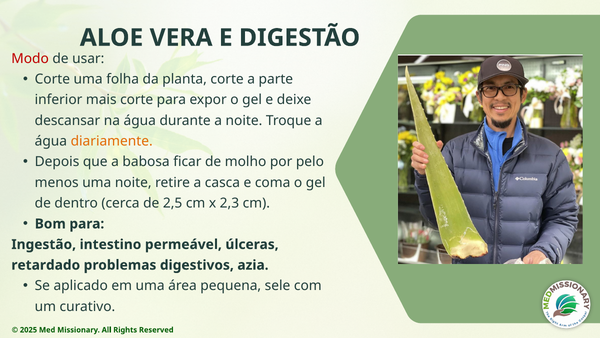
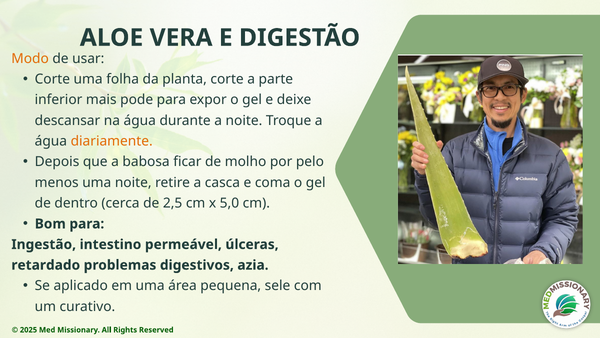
Modo colour: red -> orange
mais corte: corte -> pode
2,3: 2,3 -> 5,0
